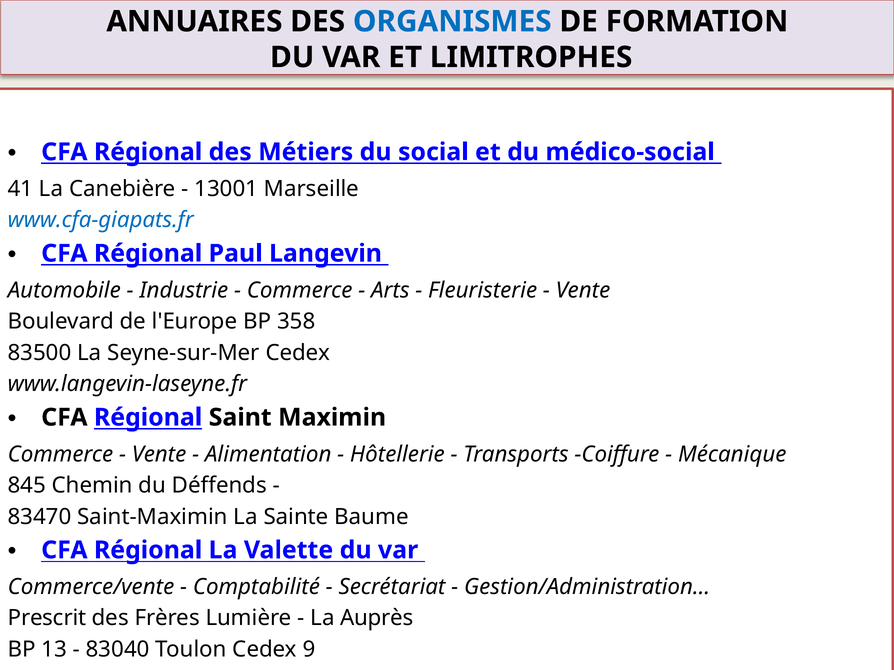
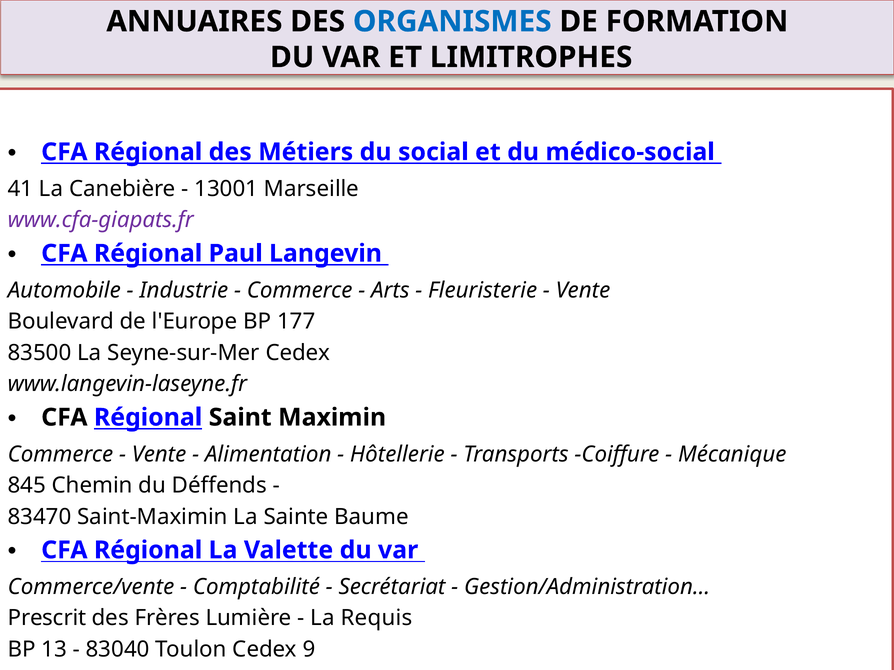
www.cfa-giapats.fr colour: blue -> purple
358: 358 -> 177
Auprès: Auprès -> Requis
